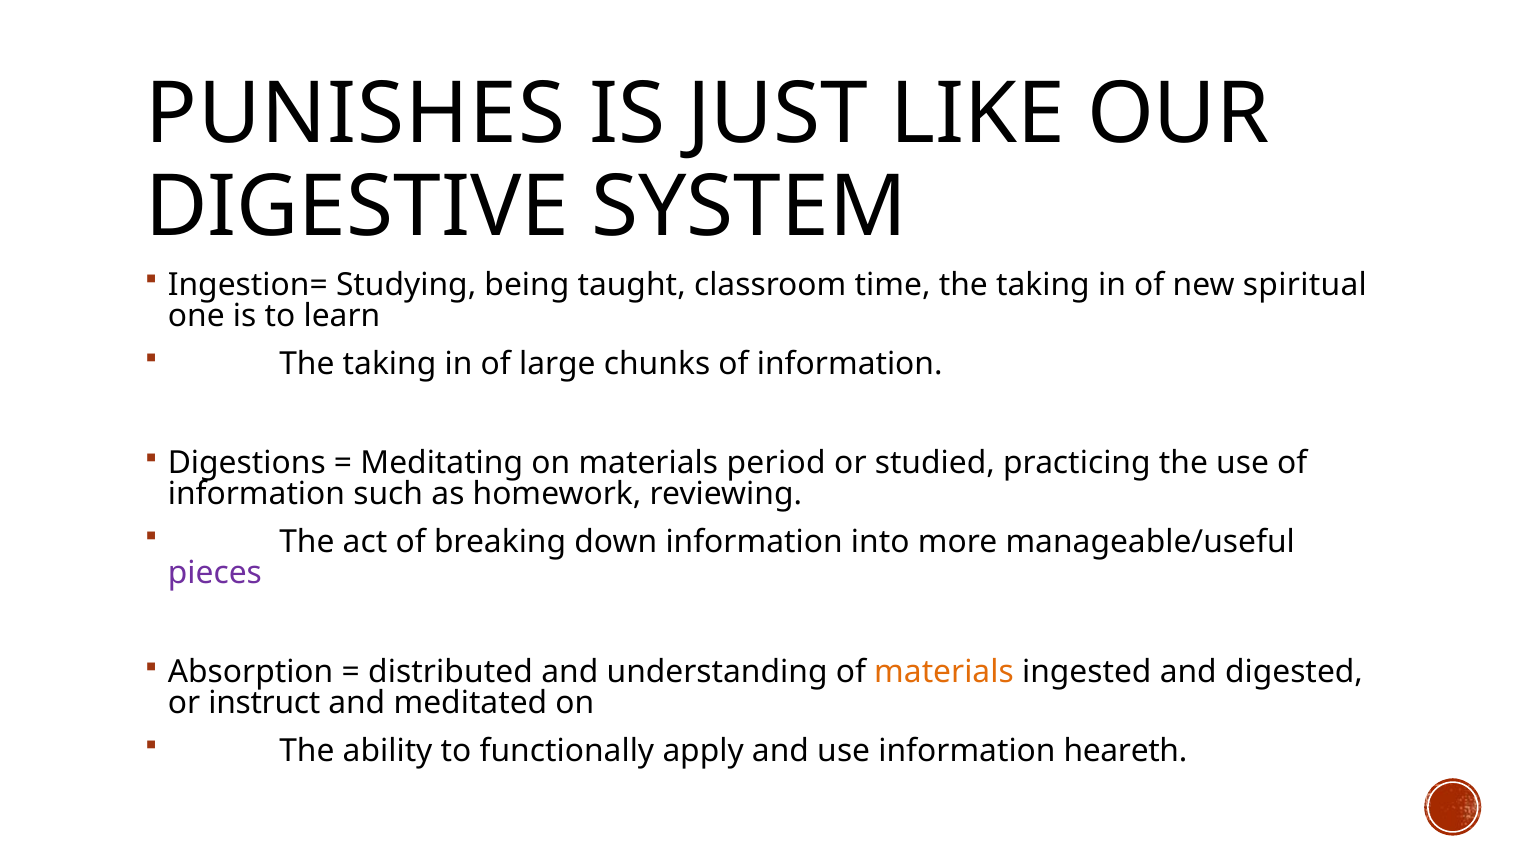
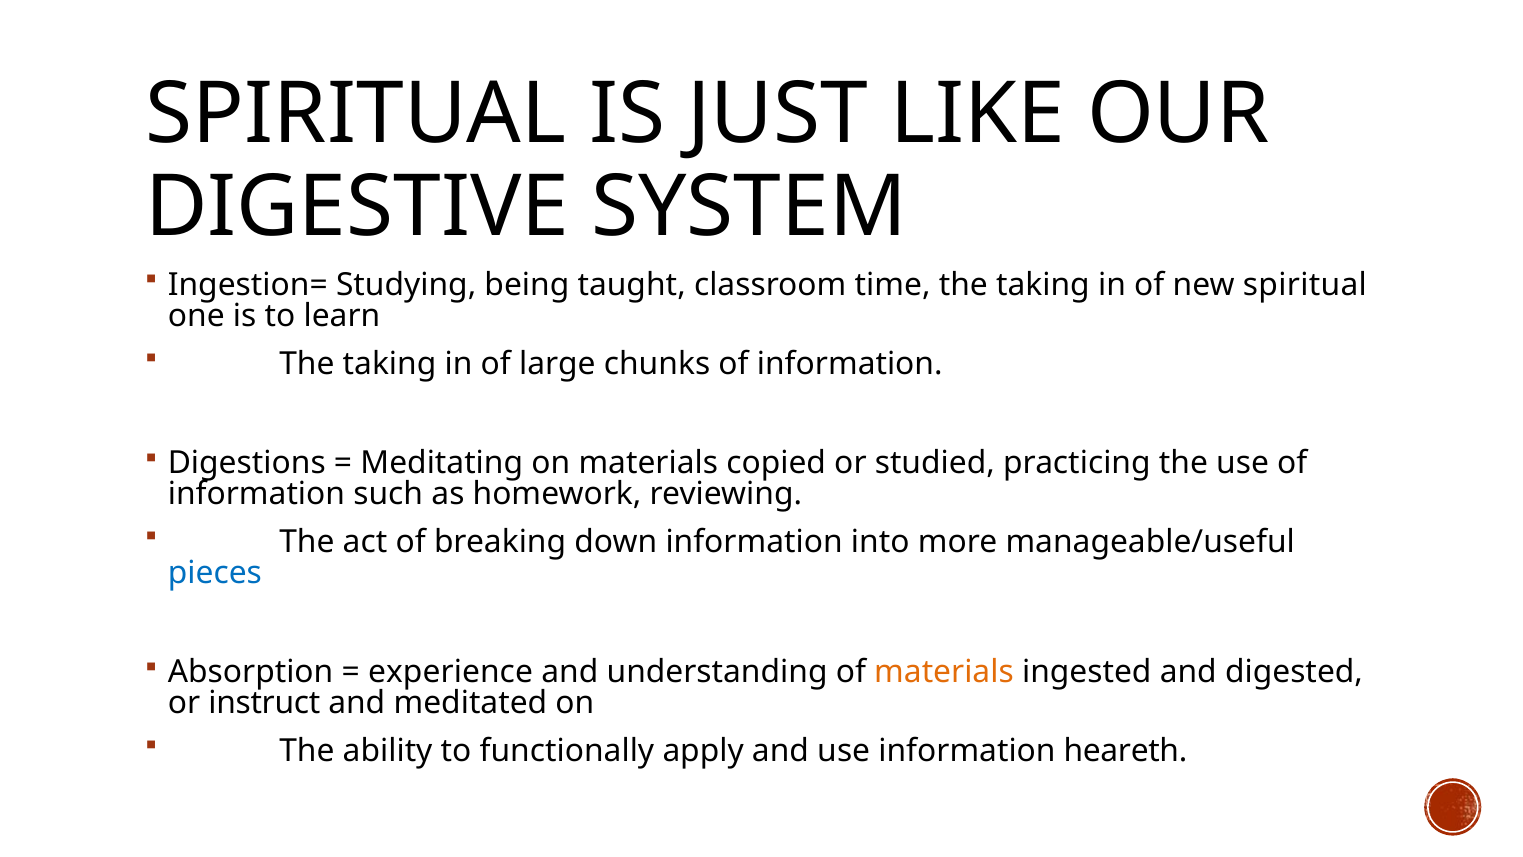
PUNISHES at (356, 114): PUNISHES -> SPIRITUAL
period: period -> copied
pieces colour: purple -> blue
distributed: distributed -> experience
